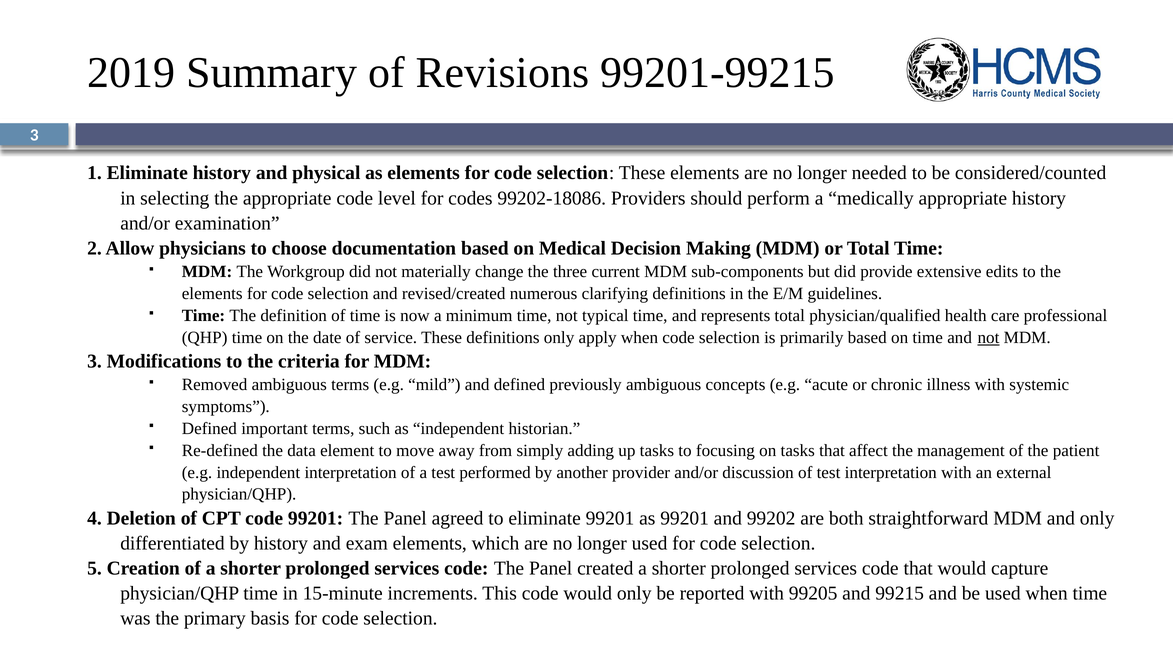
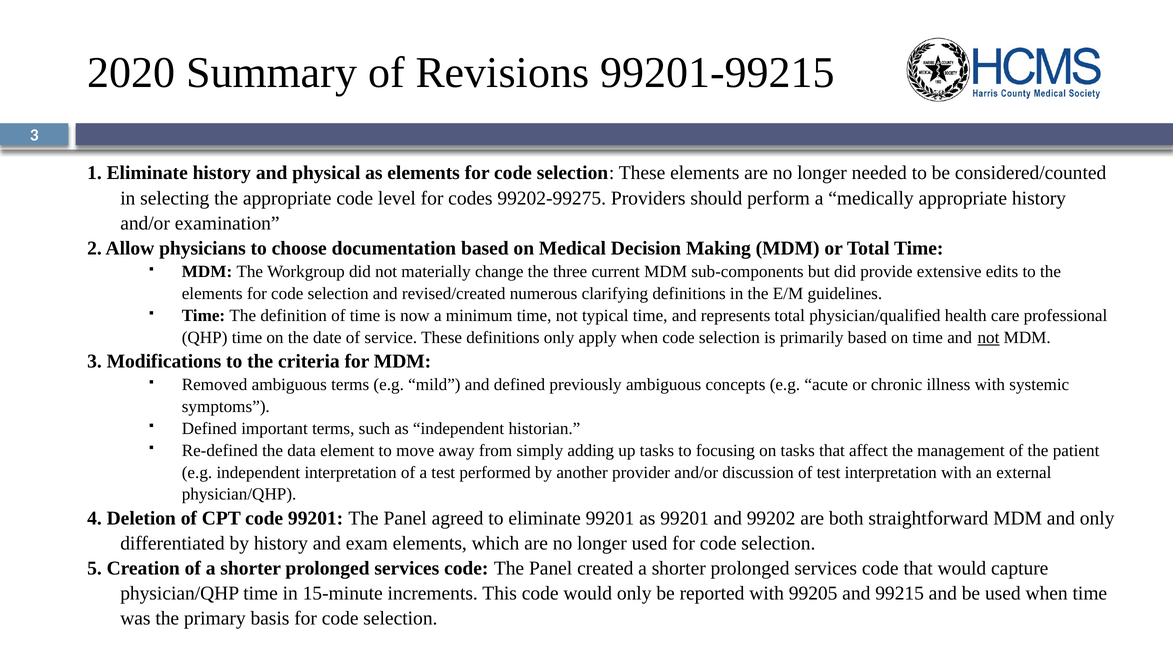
2019: 2019 -> 2020
99202-18086: 99202-18086 -> 99202-99275
